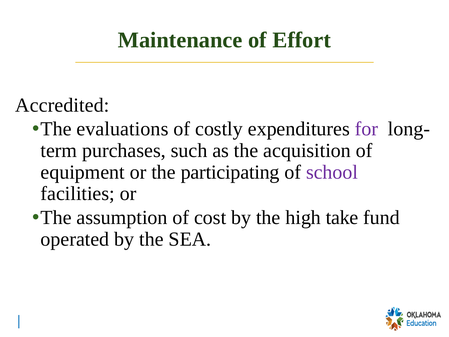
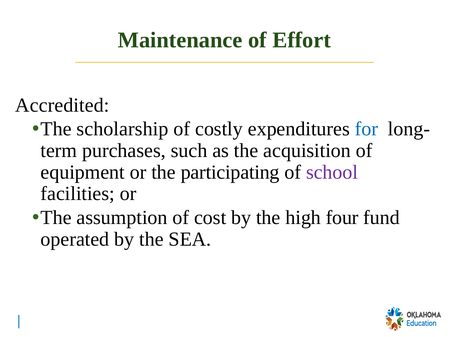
evaluations: evaluations -> scholarship
for colour: purple -> blue
take: take -> four
